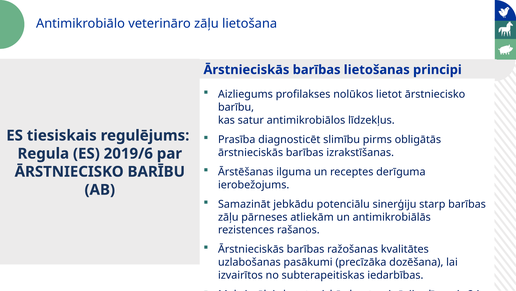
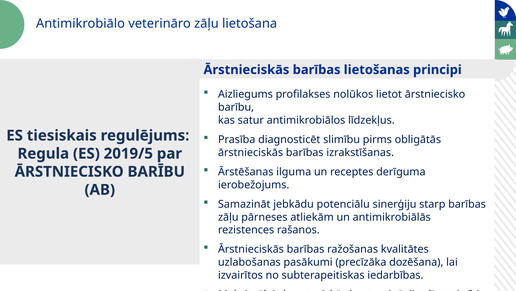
2019/6: 2019/6 -> 2019/5
